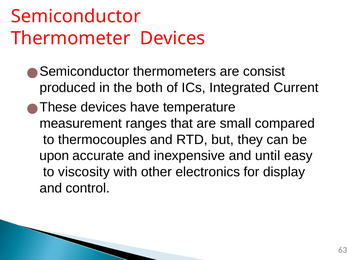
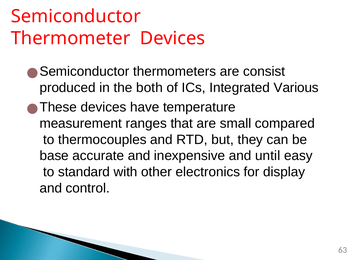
Current: Current -> Various
upon: upon -> base
viscosity: viscosity -> standard
